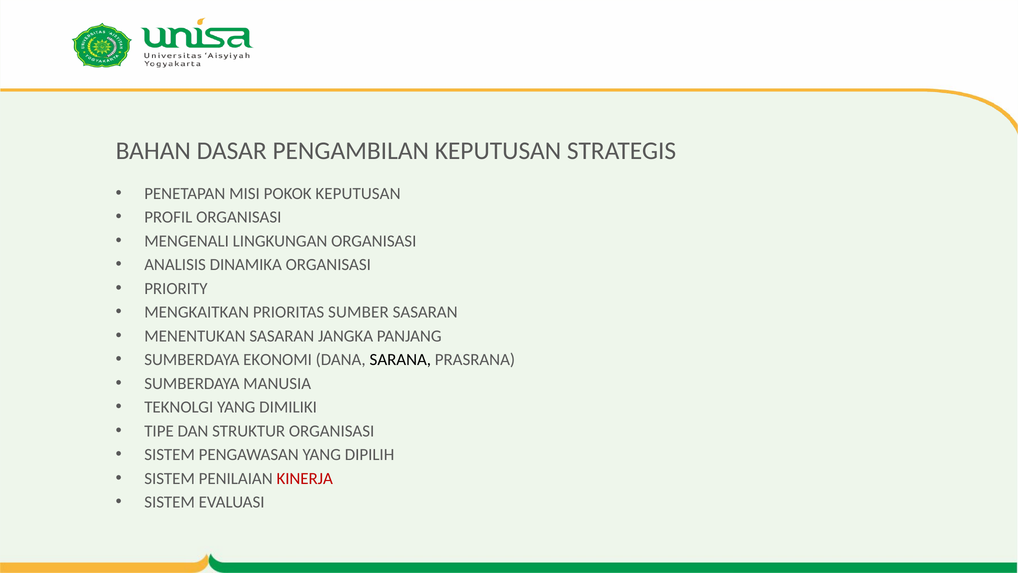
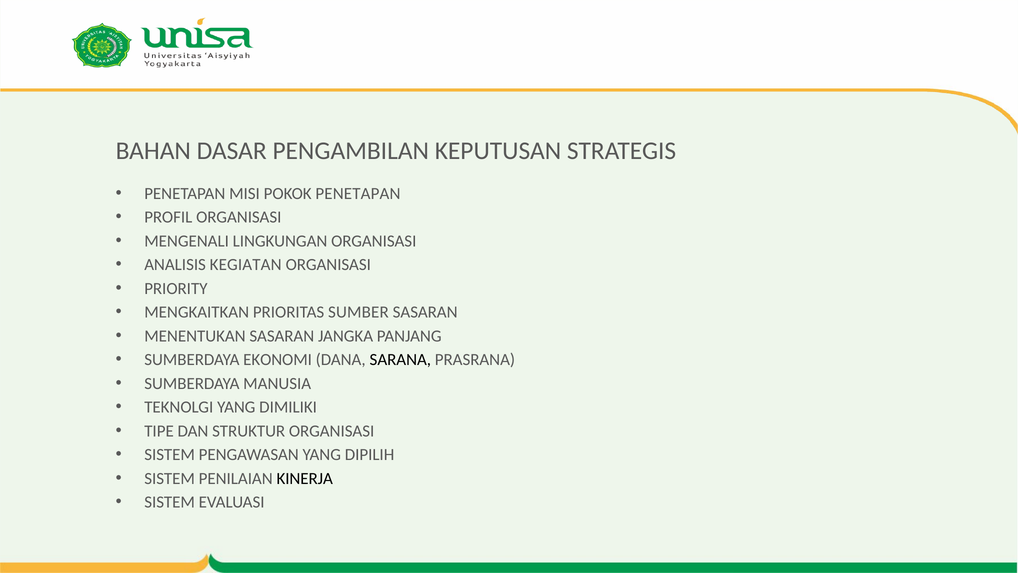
POKOK KEPUTUSAN: KEPUTUSAN -> PENETAPAN
DINAMIKA: DINAMIKA -> KEGIATAN
KINERJA colour: red -> black
